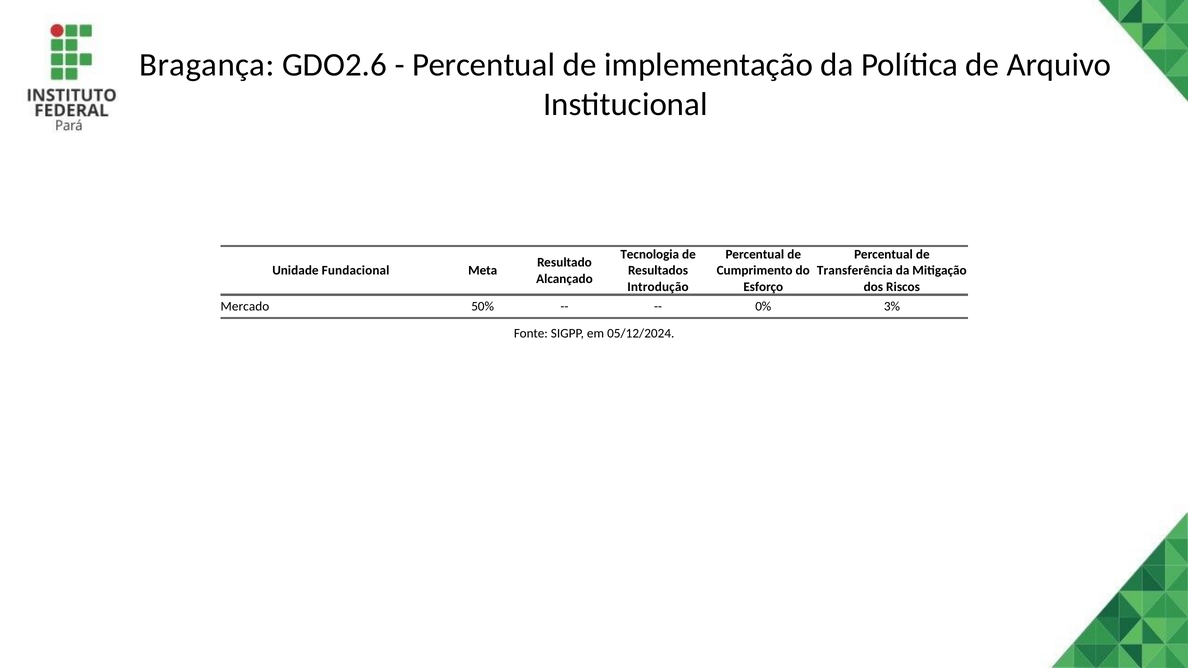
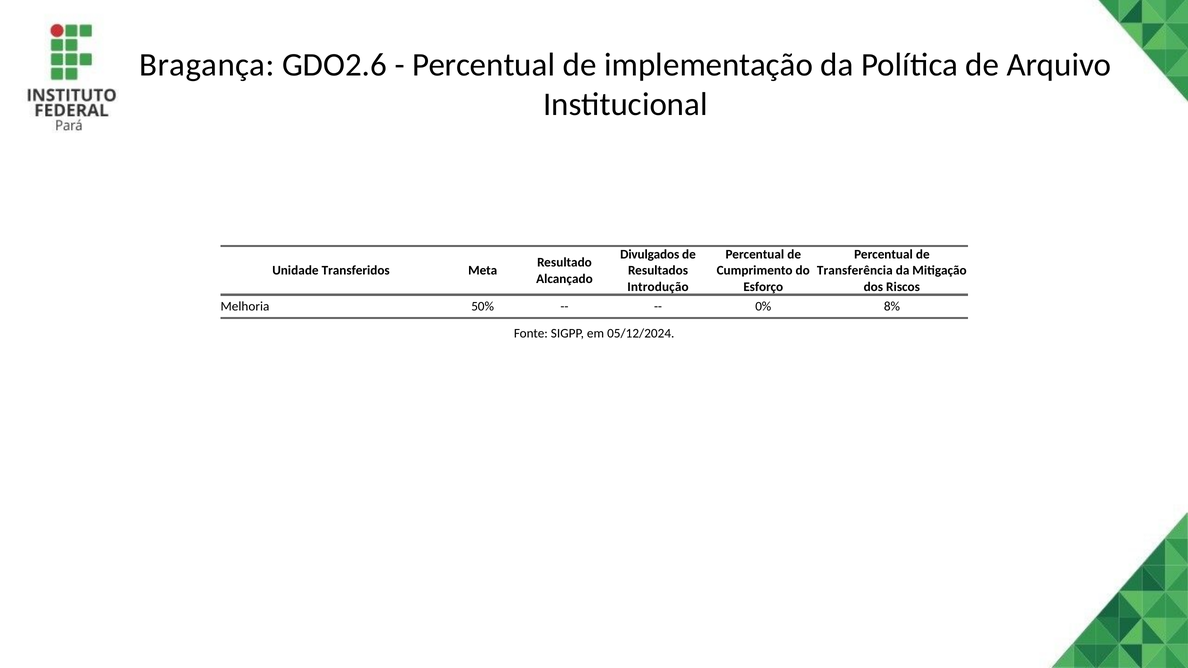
Tecnologia: Tecnologia -> Divulgados
Fundacional: Fundacional -> Transferidos
Mercado: Mercado -> Melhoria
3%: 3% -> 8%
